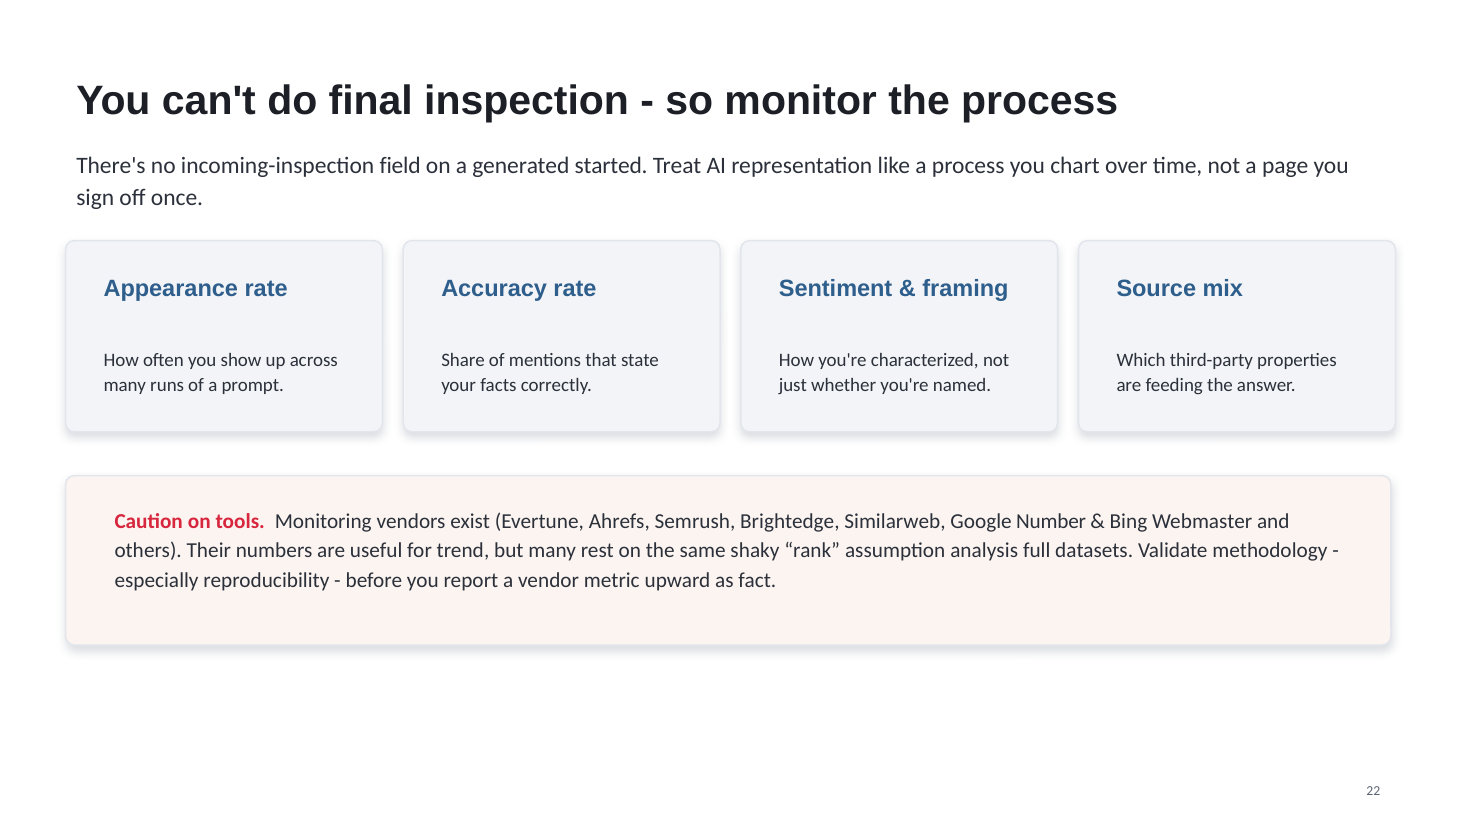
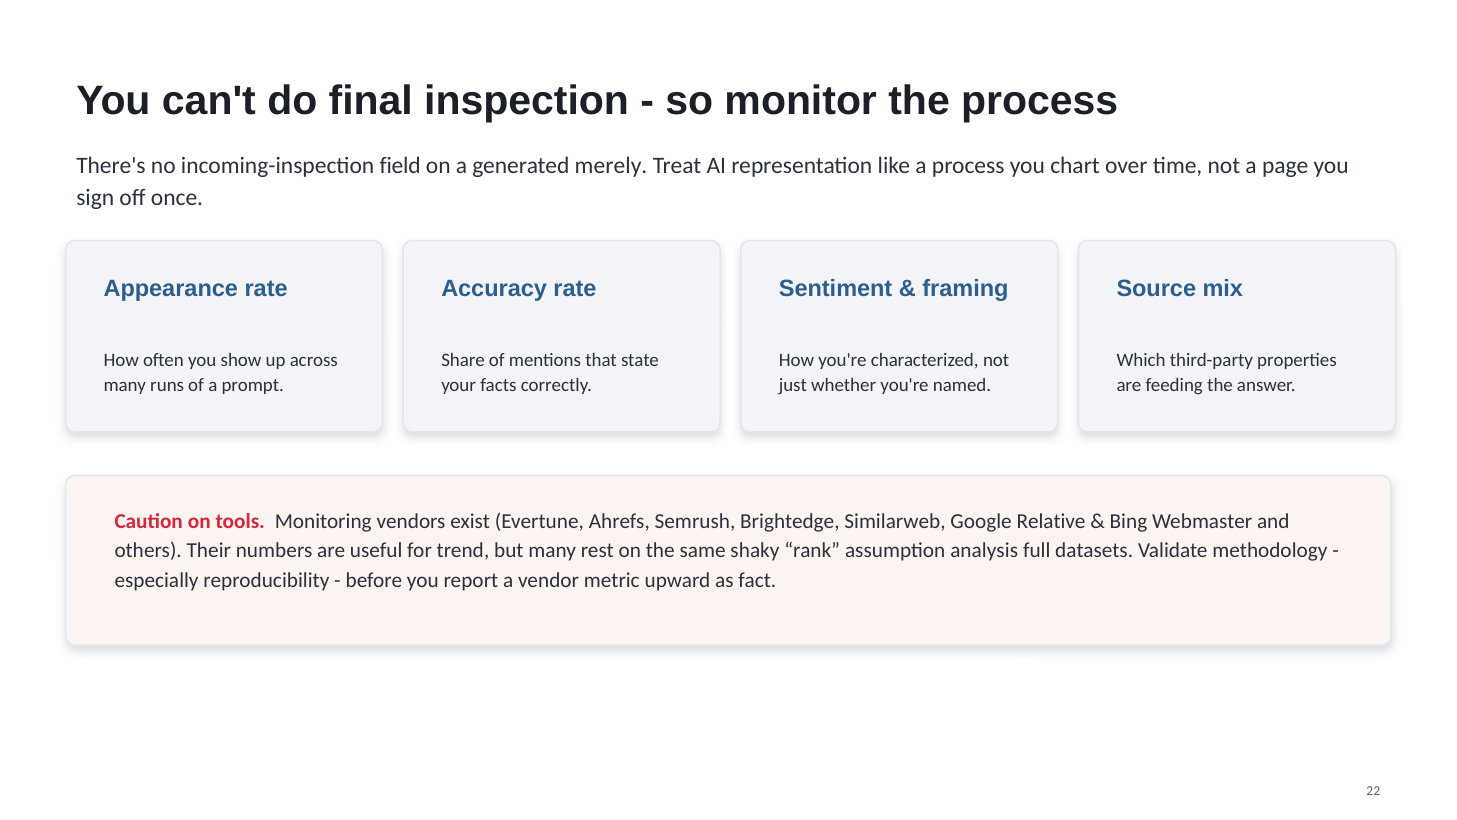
started: started -> merely
Number: Number -> Relative
